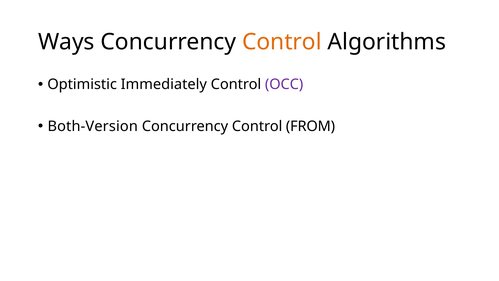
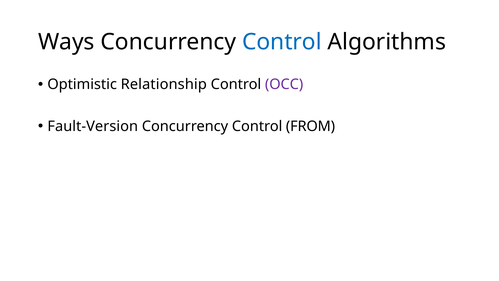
Control at (282, 42) colour: orange -> blue
Immediately: Immediately -> Relationship
Both-Version: Both-Version -> Fault-Version
